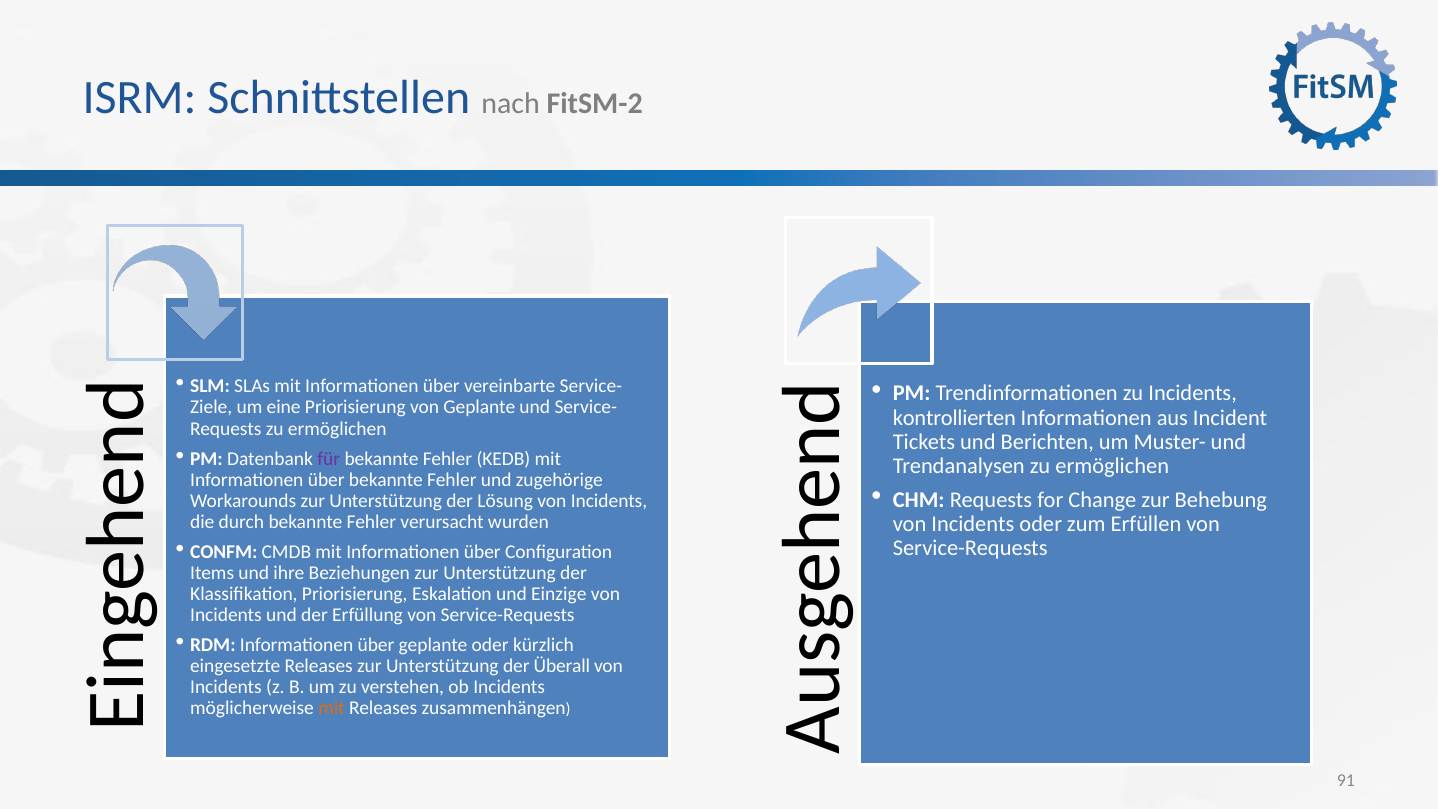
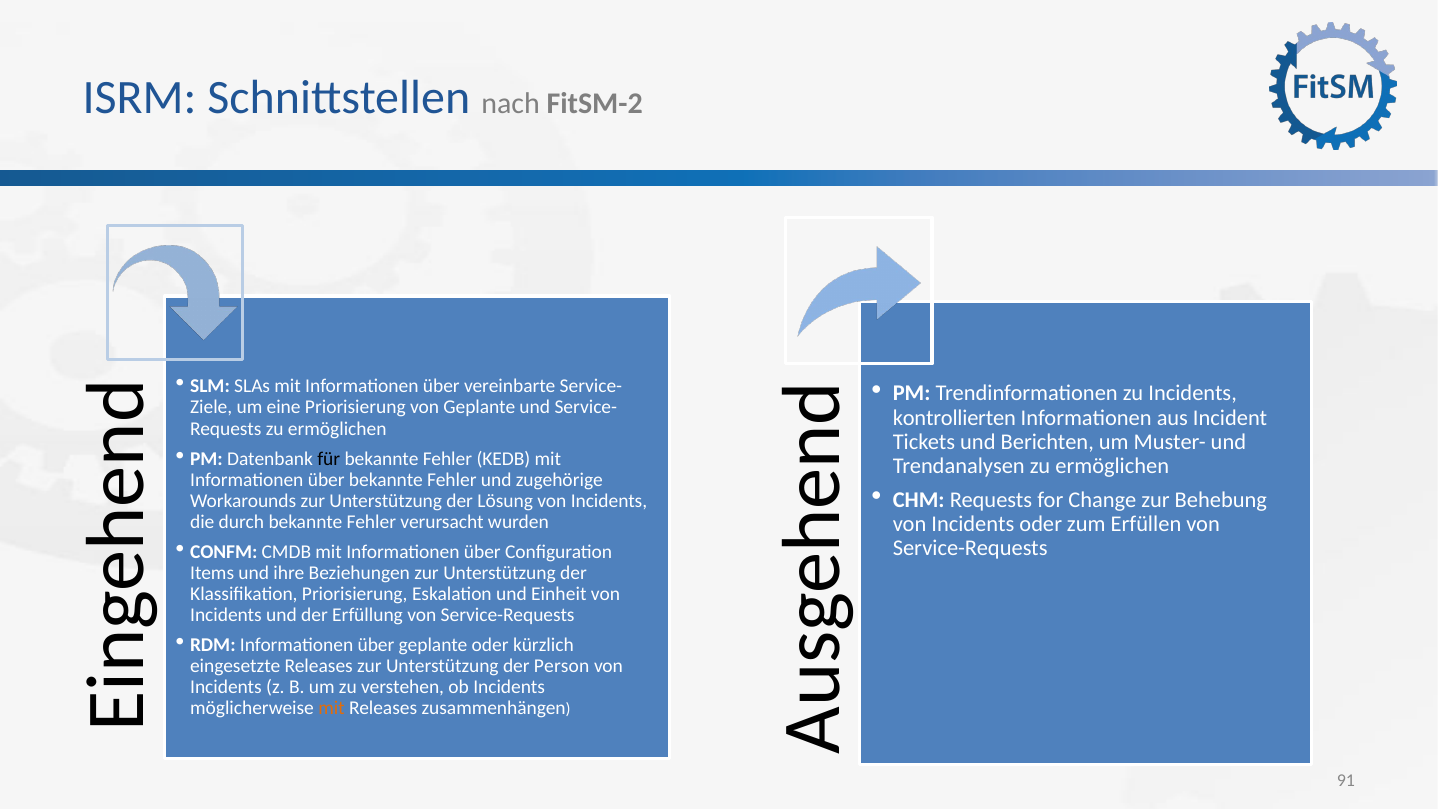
für colour: purple -> black
Einzige: Einzige -> Einheit
Überall: Überall -> Person
